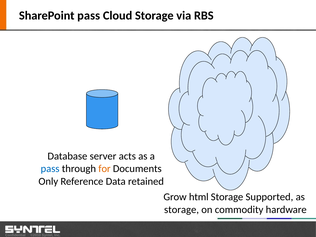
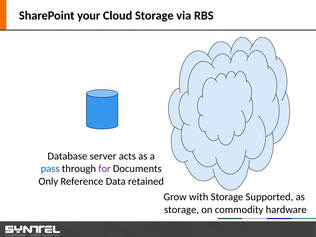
SharePoint pass: pass -> your
for colour: orange -> purple
html: html -> with
